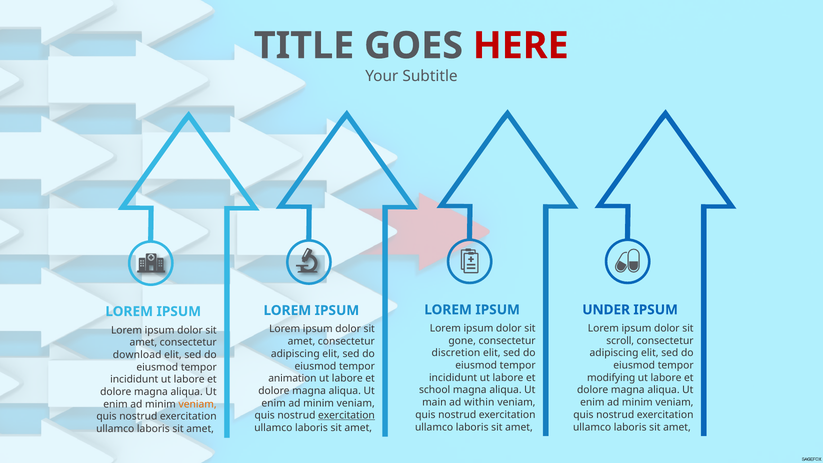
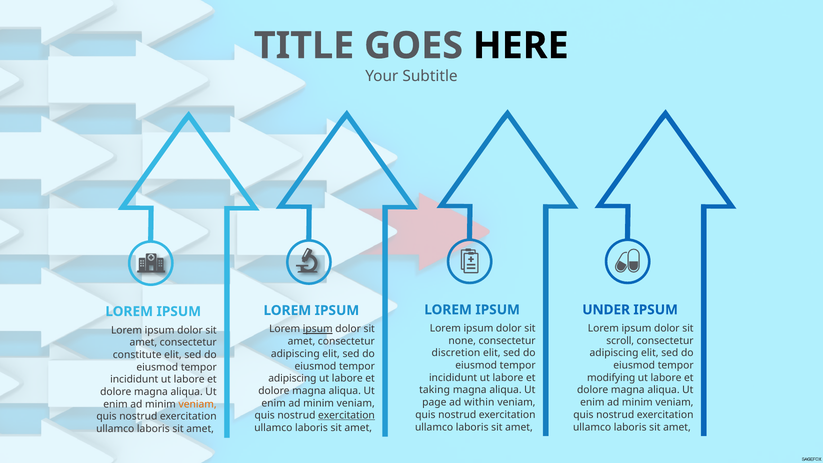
HERE colour: red -> black
ipsum at (318, 329) underline: none -> present
gone: gone -> none
download: download -> constitute
animation at (292, 378): animation -> adipiscing
school: school -> taking
main: main -> page
